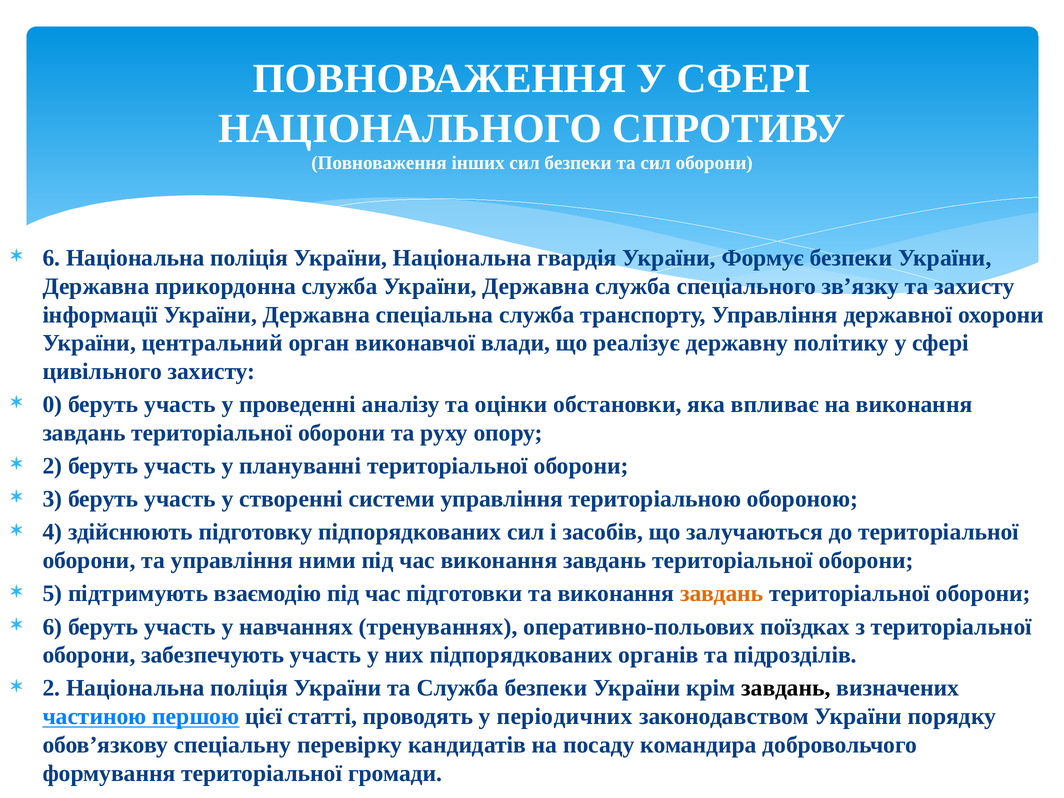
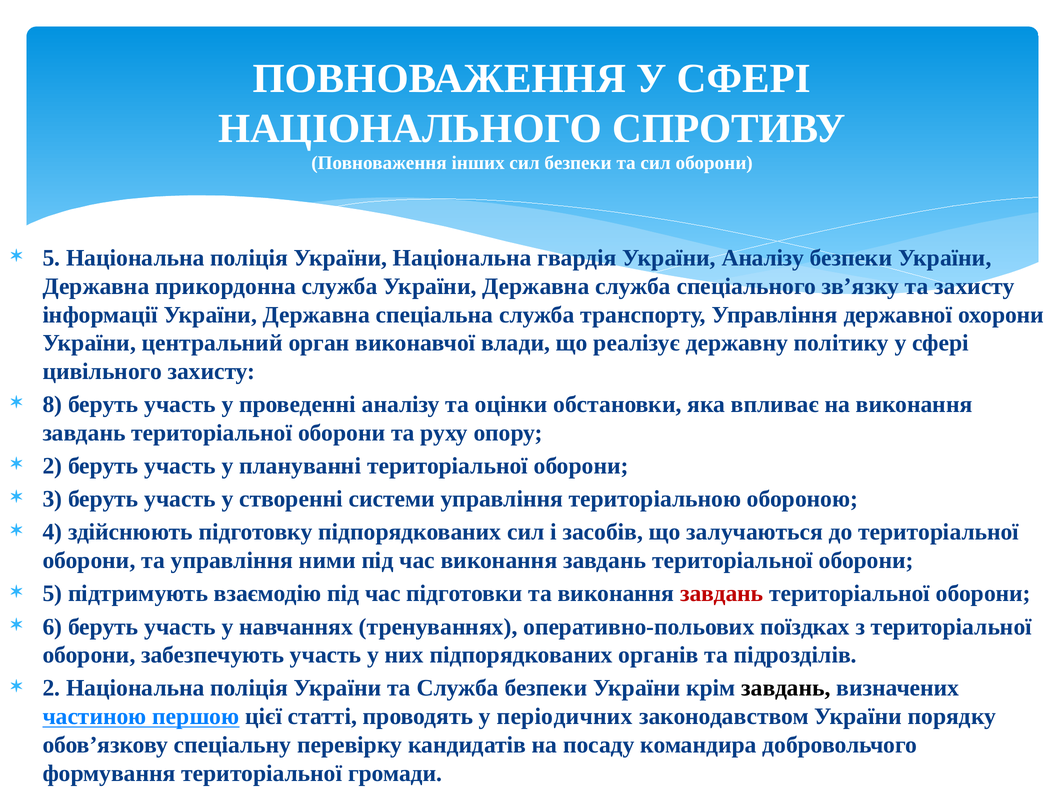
6 at (51, 258): 6 -> 5
України Формує: Формує -> Аналізу
0: 0 -> 8
завдань at (722, 594) colour: orange -> red
